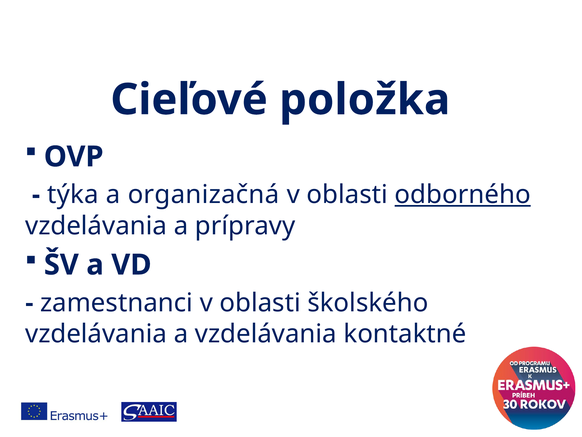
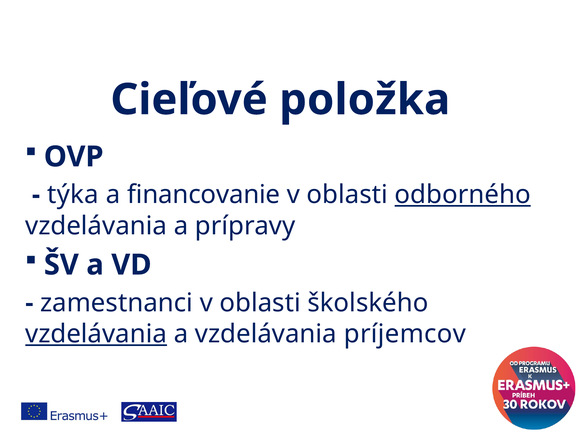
organizačná: organizačná -> financovanie
vzdelávania at (96, 334) underline: none -> present
kontaktné: kontaktné -> príjemcov
